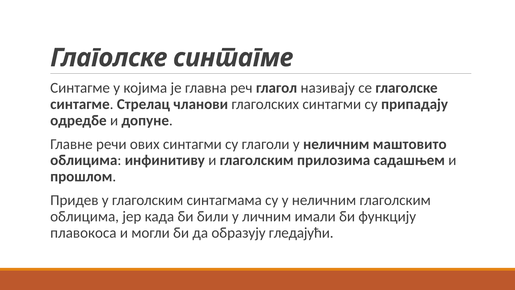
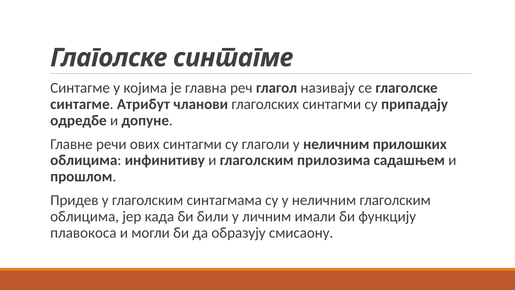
Стрелац: Стрелац -> Атрибут
маштовито: маштовито -> прилошких
гледајући: гледајући -> смисаону
